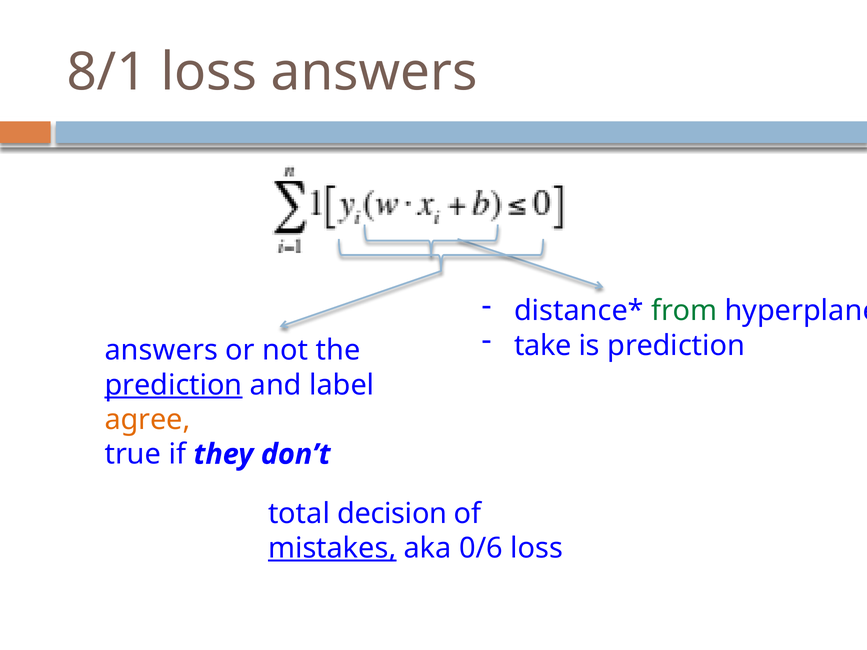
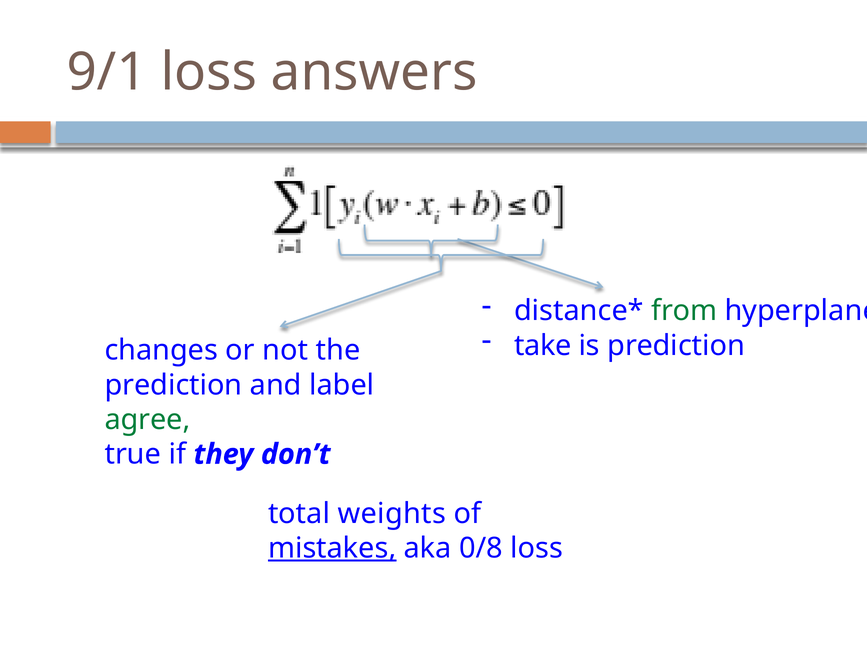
8/1: 8/1 -> 9/1
answers at (161, 350): answers -> changes
prediction at (174, 385) underline: present -> none
agree colour: orange -> green
decision: decision -> weights
0/6: 0/6 -> 0/8
